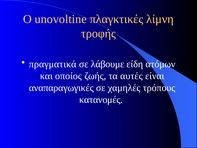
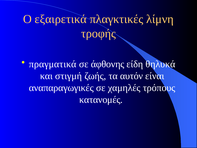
unovoltine: unovoltine -> εξαιρετικά
λάβουμε: λάβουμε -> άφθονης
ατόμων: ατόμων -> θηλυκά
οποίος: οποίος -> στιγμή
αυτές: αυτές -> αυτόν
